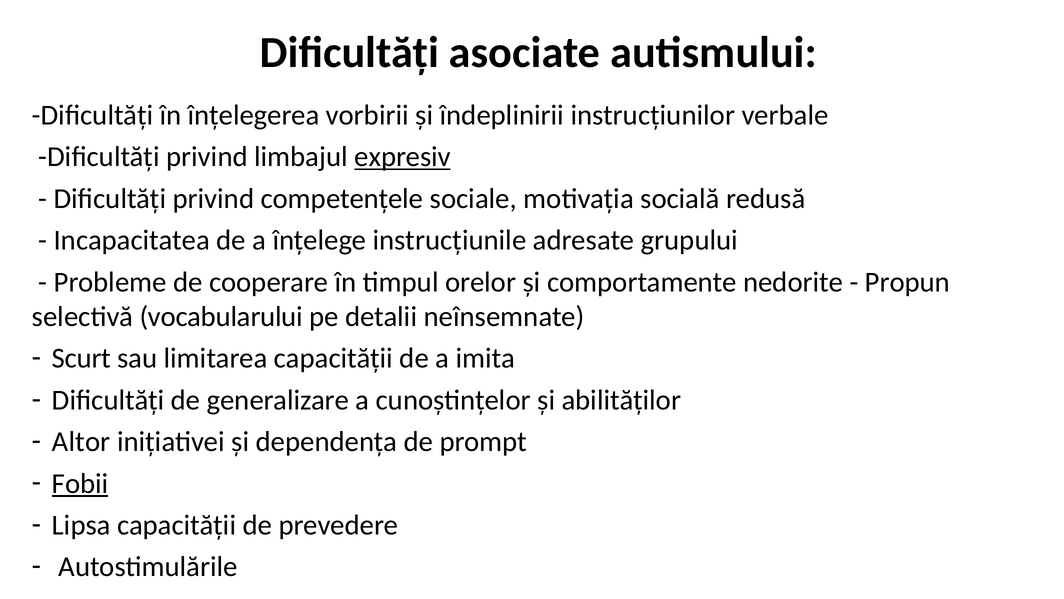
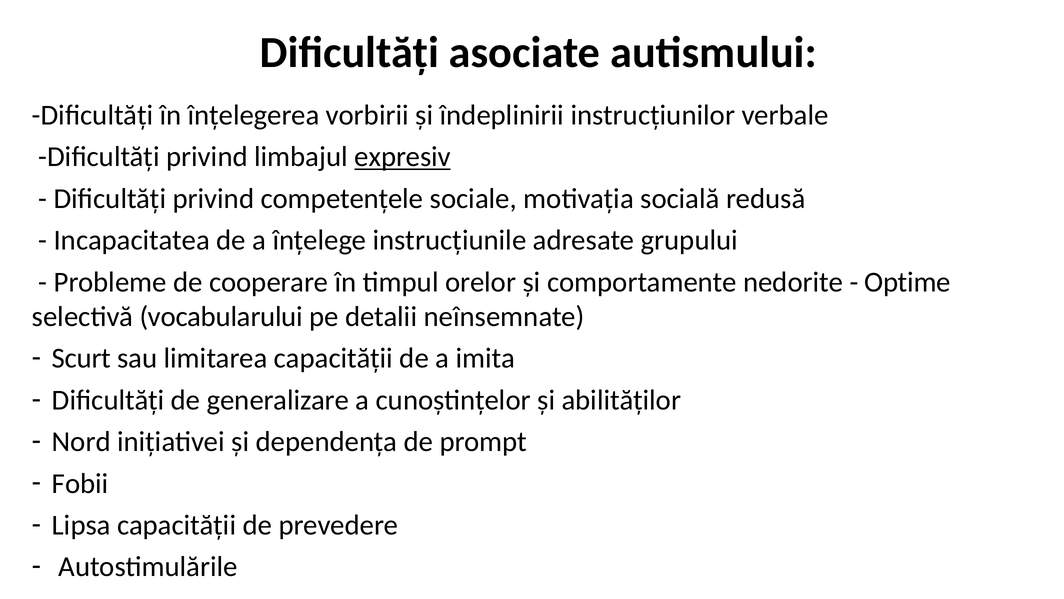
Propun: Propun -> Optime
Altor: Altor -> Nord
Fobii underline: present -> none
